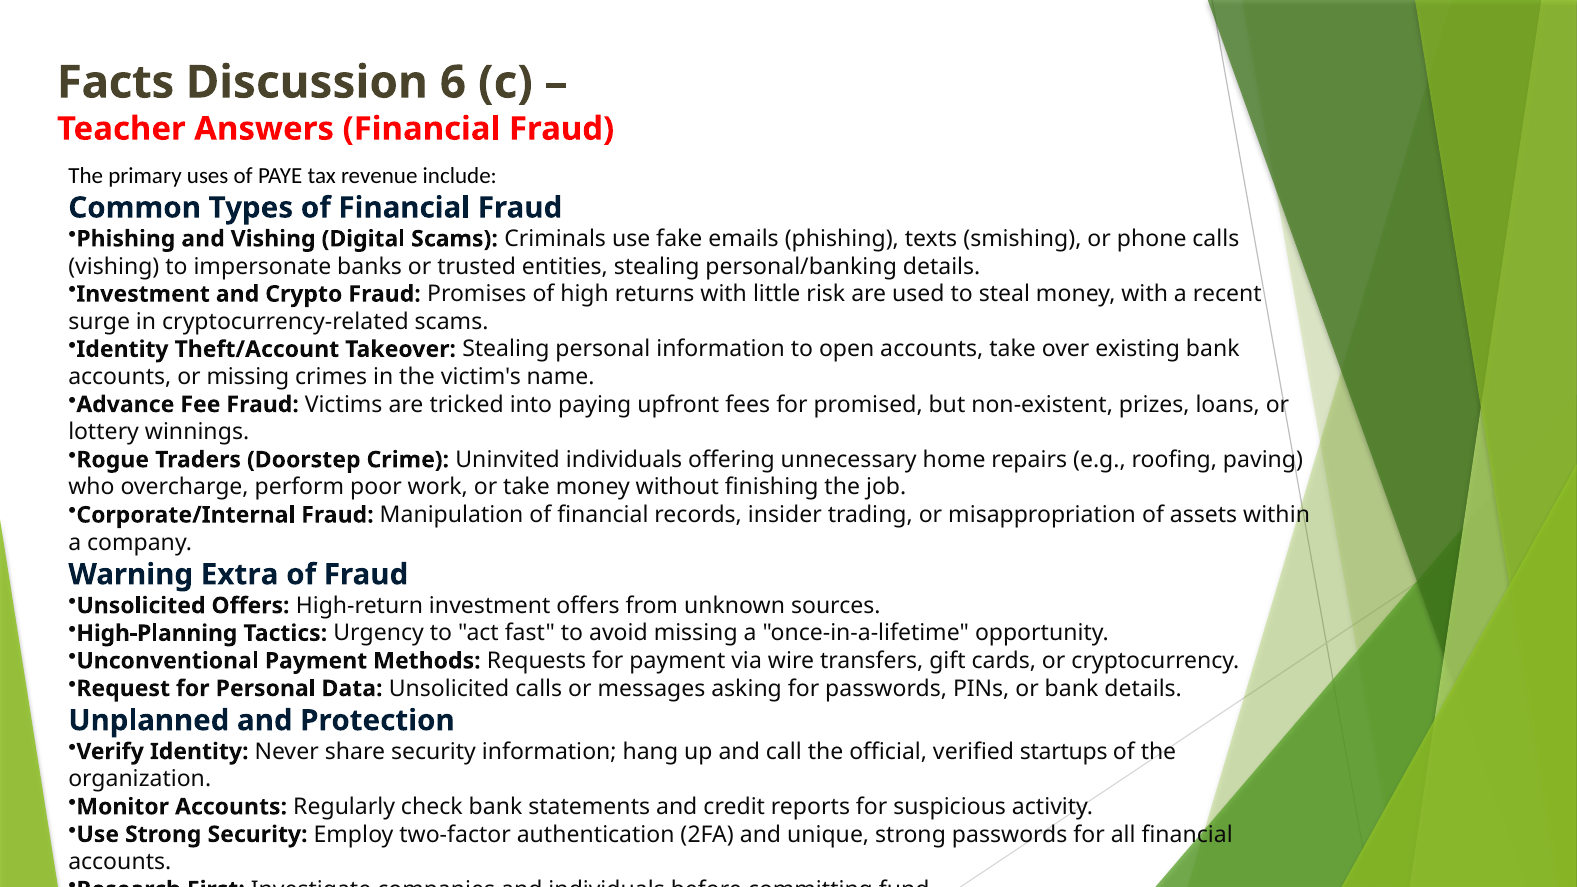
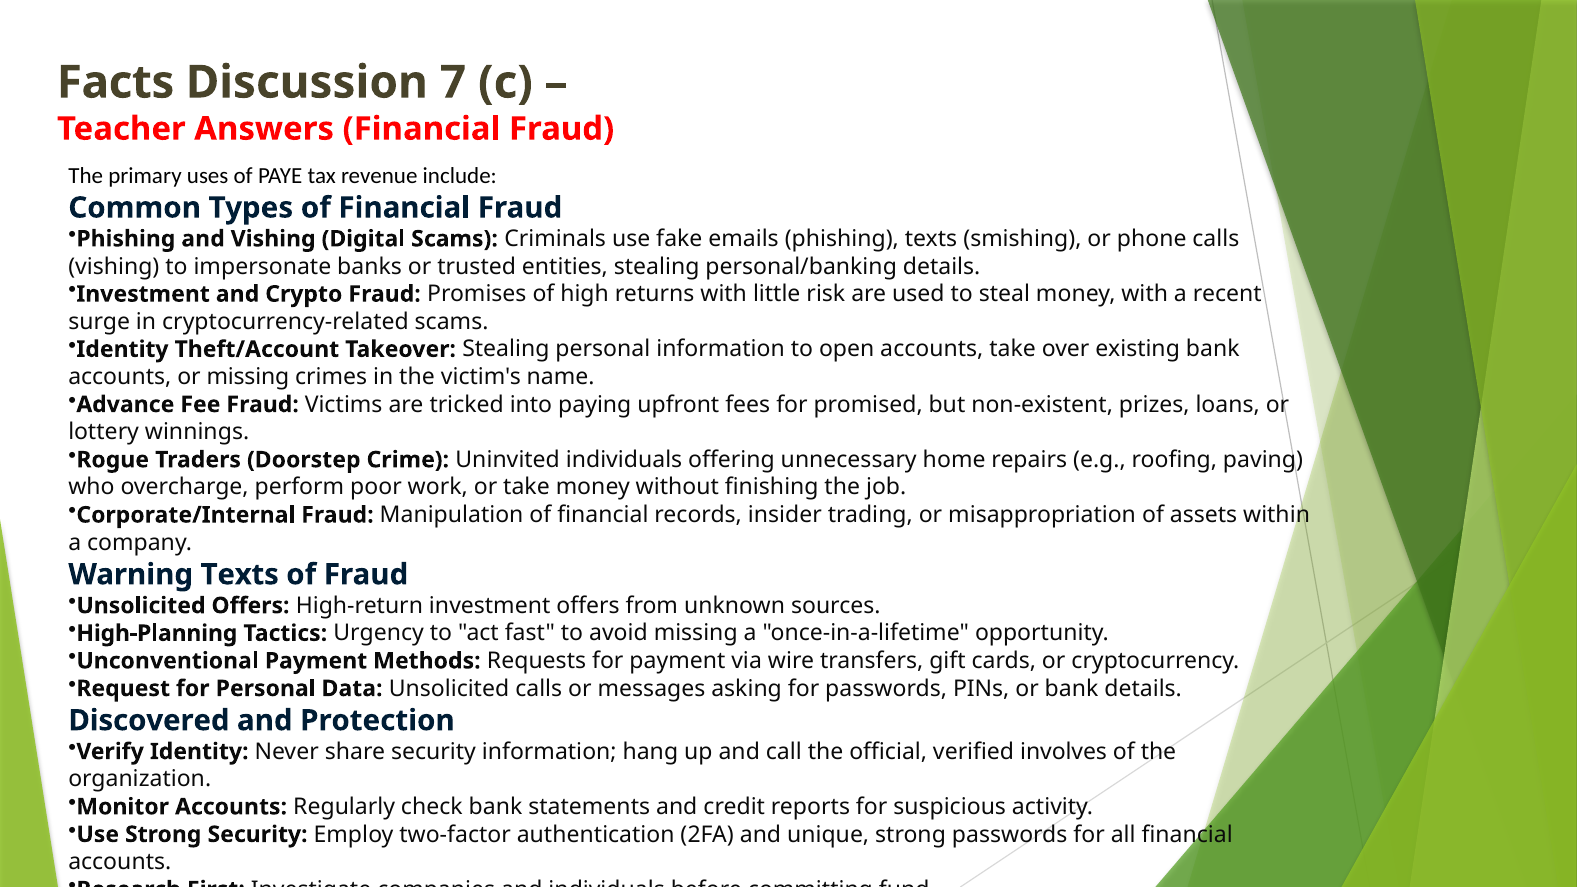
6: 6 -> 7
Warning Extra: Extra -> Texts
Unplanned: Unplanned -> Discovered
startups: startups -> involves
